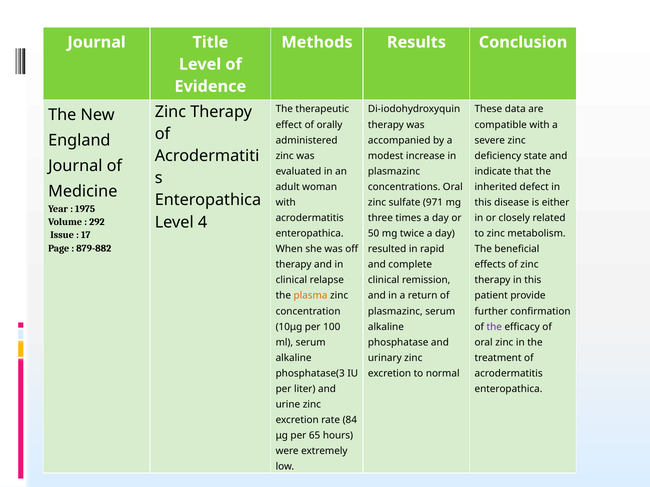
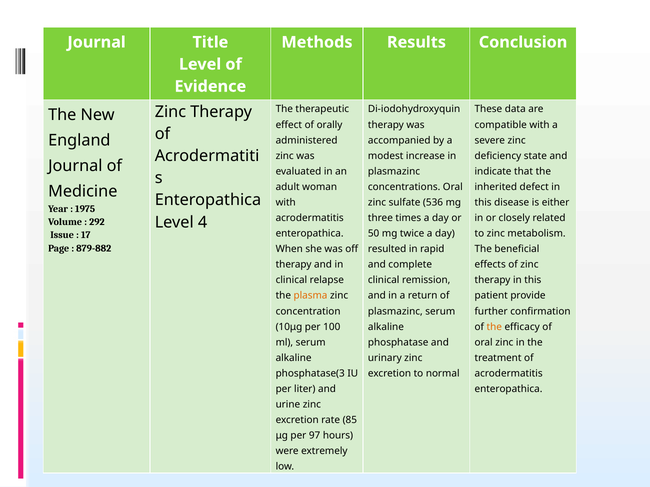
971: 971 -> 536
the at (494, 327) colour: purple -> orange
84: 84 -> 85
65: 65 -> 97
